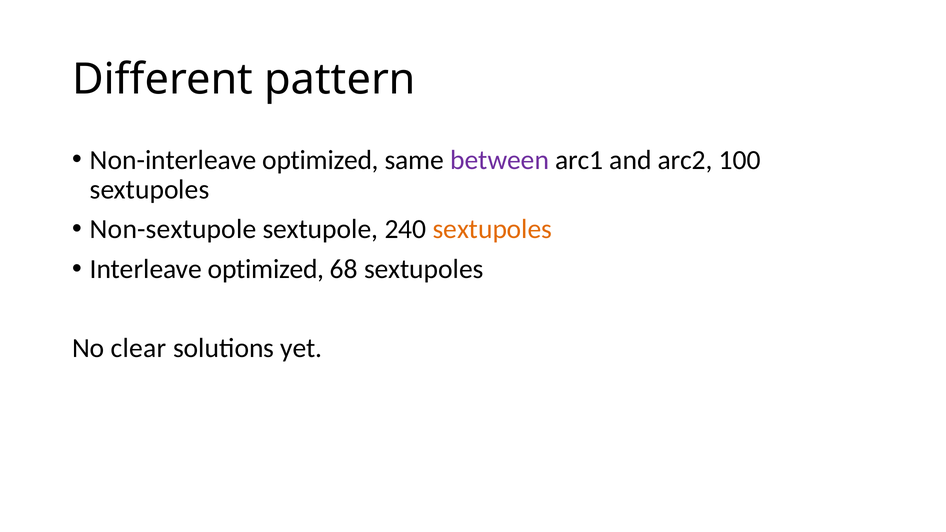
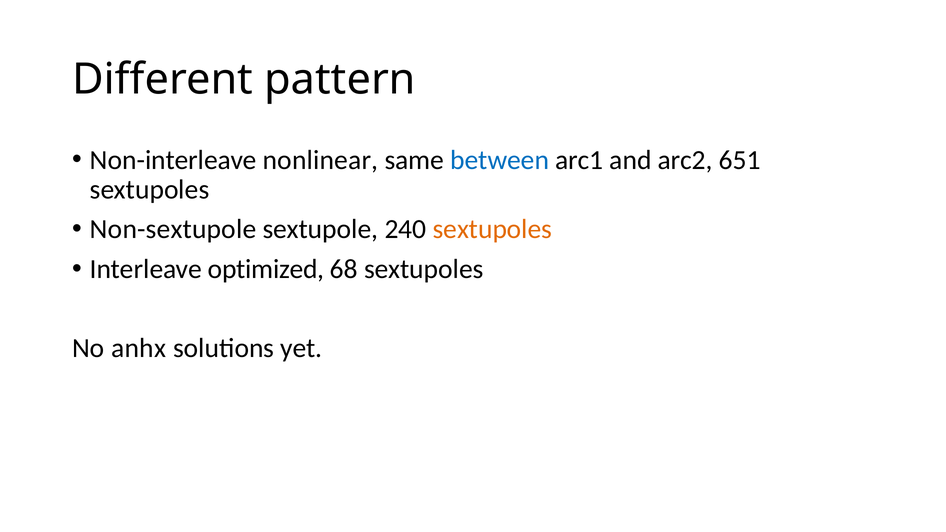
Non-interleave optimized: optimized -> nonlinear
between colour: purple -> blue
100: 100 -> 651
clear: clear -> anhx
